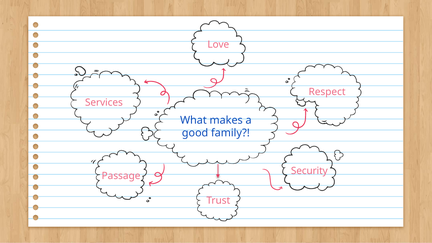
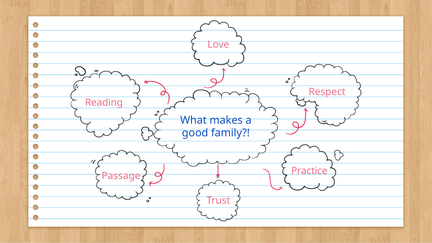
Services: Services -> Reading
Security: Security -> Practice
